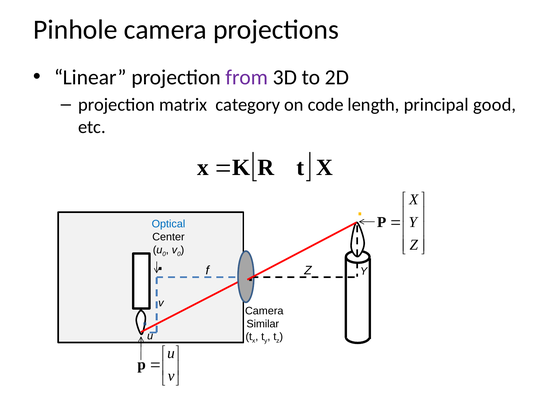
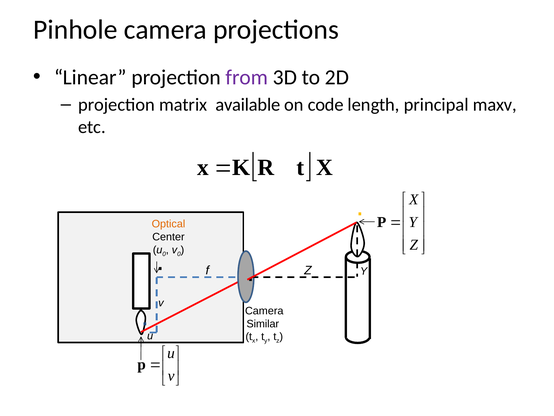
category: category -> available
good: good -> maxv
Optical colour: blue -> orange
